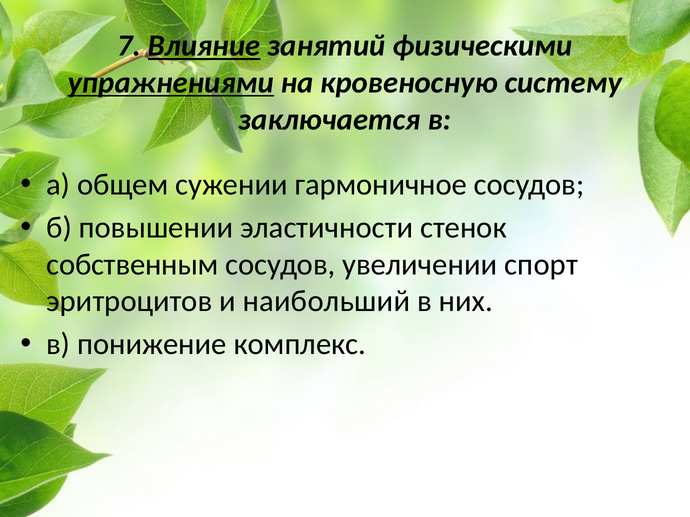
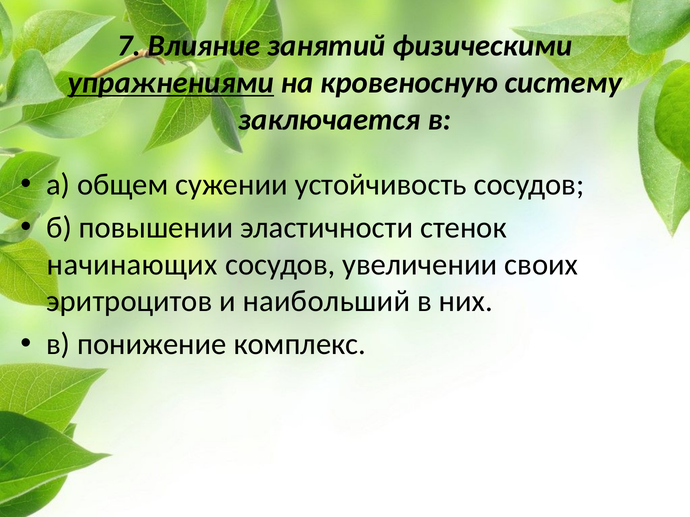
Влияние underline: present -> none
гармоничное: гармоничное -> устойчивость
собственным: собственным -> начинающих
спорт: спорт -> своих
